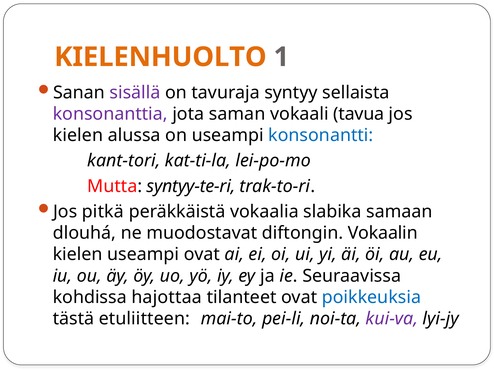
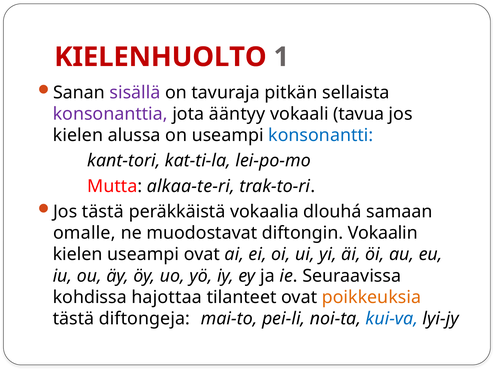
KIELENHUOLTO colour: orange -> red
syntyy: syntyy -> pitkän
saman: saman -> ääntyy
syntyy-te-ri: syntyy-te-ri -> alkaa-te-ri
Jos pitkä: pitkä -> tästä
slabika: slabika -> dlouhá
dlouhá: dlouhá -> omalle
poikkeuksia colour: blue -> orange
etuliitteen: etuliitteen -> diftongeja
kui-va colour: purple -> blue
